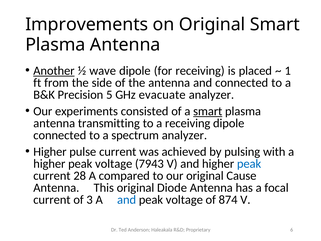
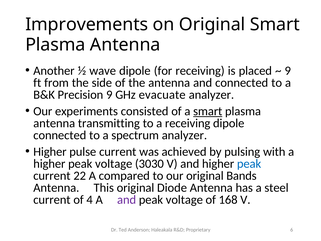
Another underline: present -> none
1 at (288, 71): 1 -> 9
Precision 5: 5 -> 9
7943: 7943 -> 3030
28: 28 -> 22
Cause: Cause -> Bands
focal: focal -> steel
3: 3 -> 4
and at (127, 200) colour: blue -> purple
874: 874 -> 168
